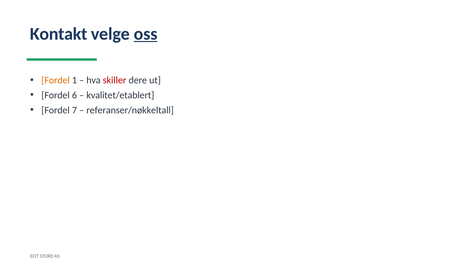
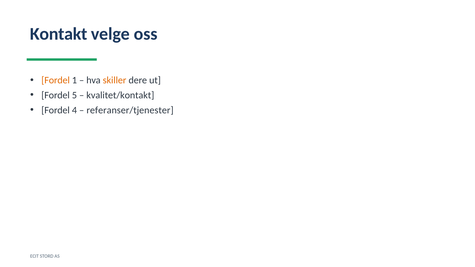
oss underline: present -> none
skiller colour: red -> orange
6: 6 -> 5
kvalitet/etablert: kvalitet/etablert -> kvalitet/kontakt
7: 7 -> 4
referanser/nøkkeltall: referanser/nøkkeltall -> referanser/tjenester
